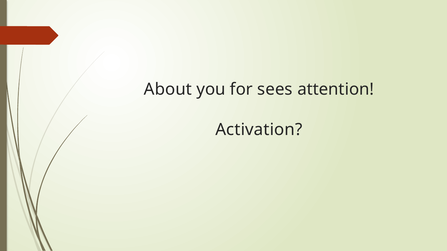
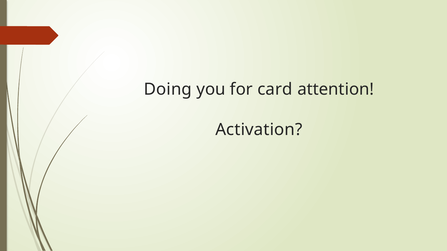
About: About -> Doing
sees: sees -> card
